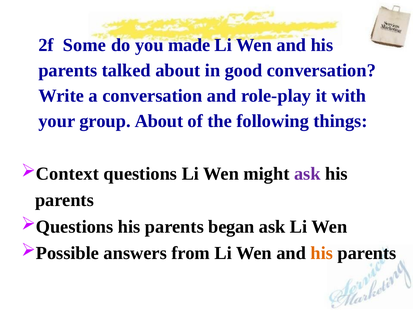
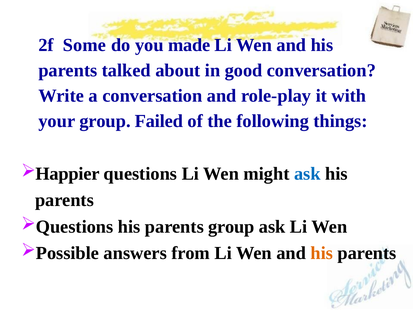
group About: About -> Failed
Context: Context -> Happier
ask at (307, 174) colour: purple -> blue
parents began: began -> group
